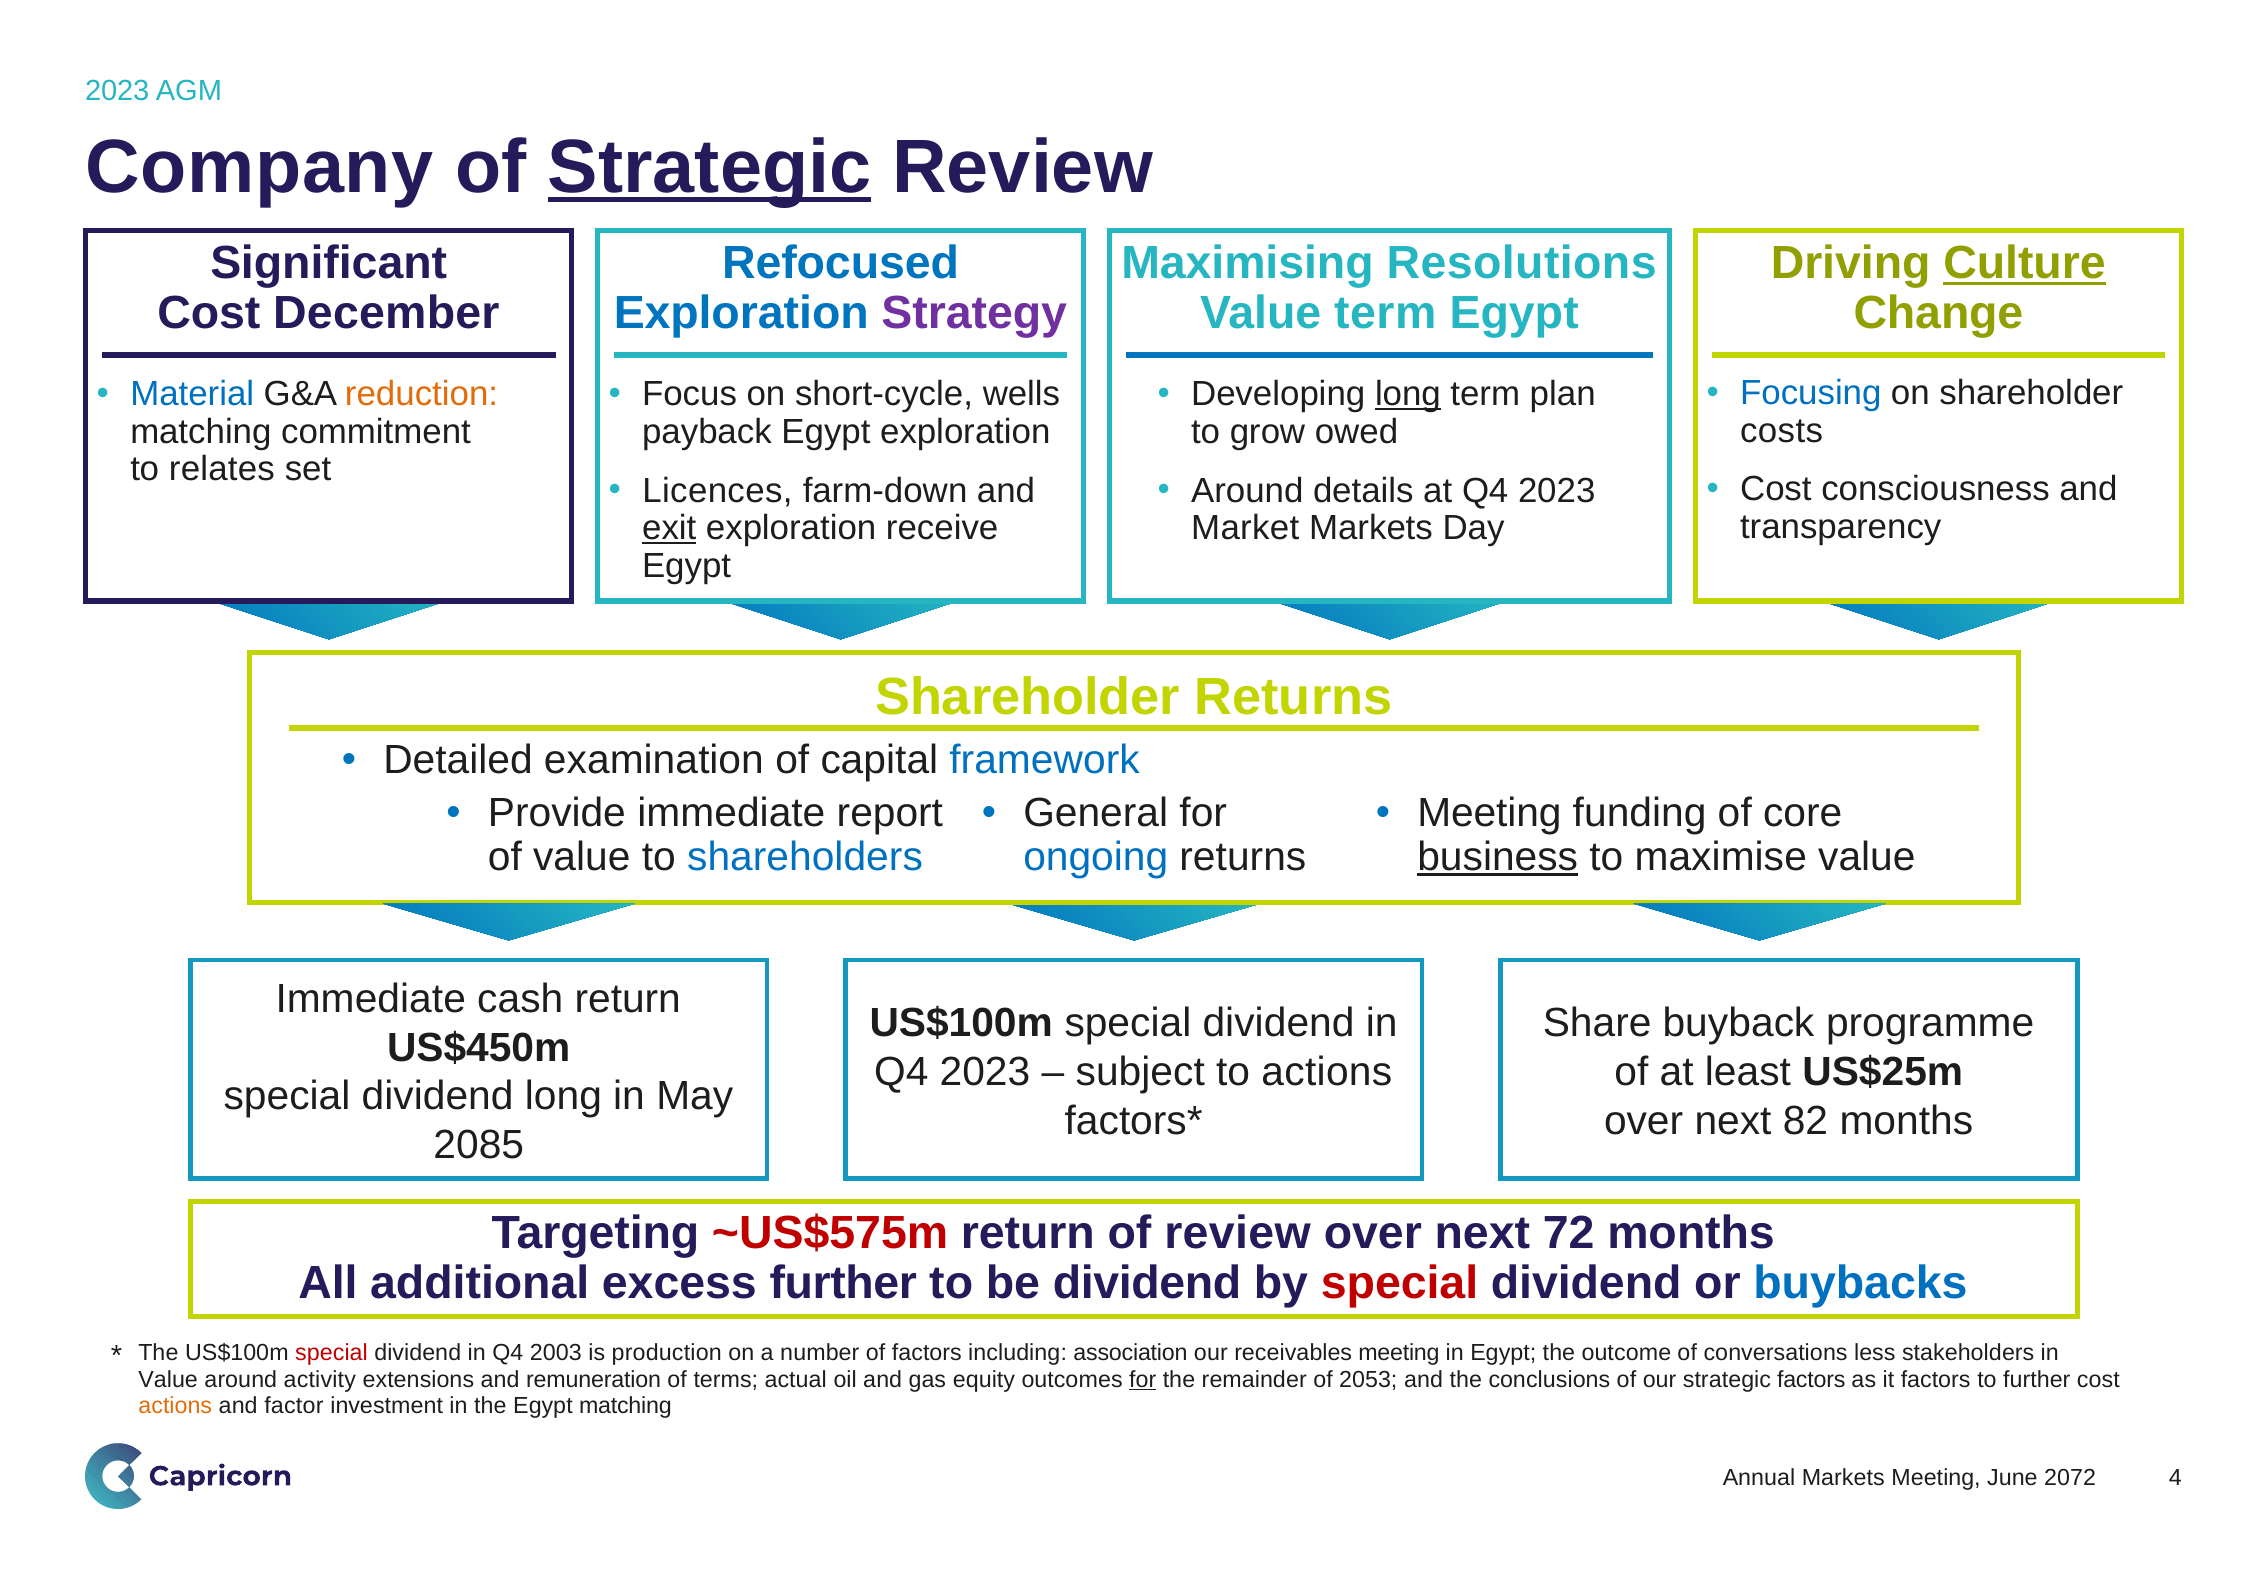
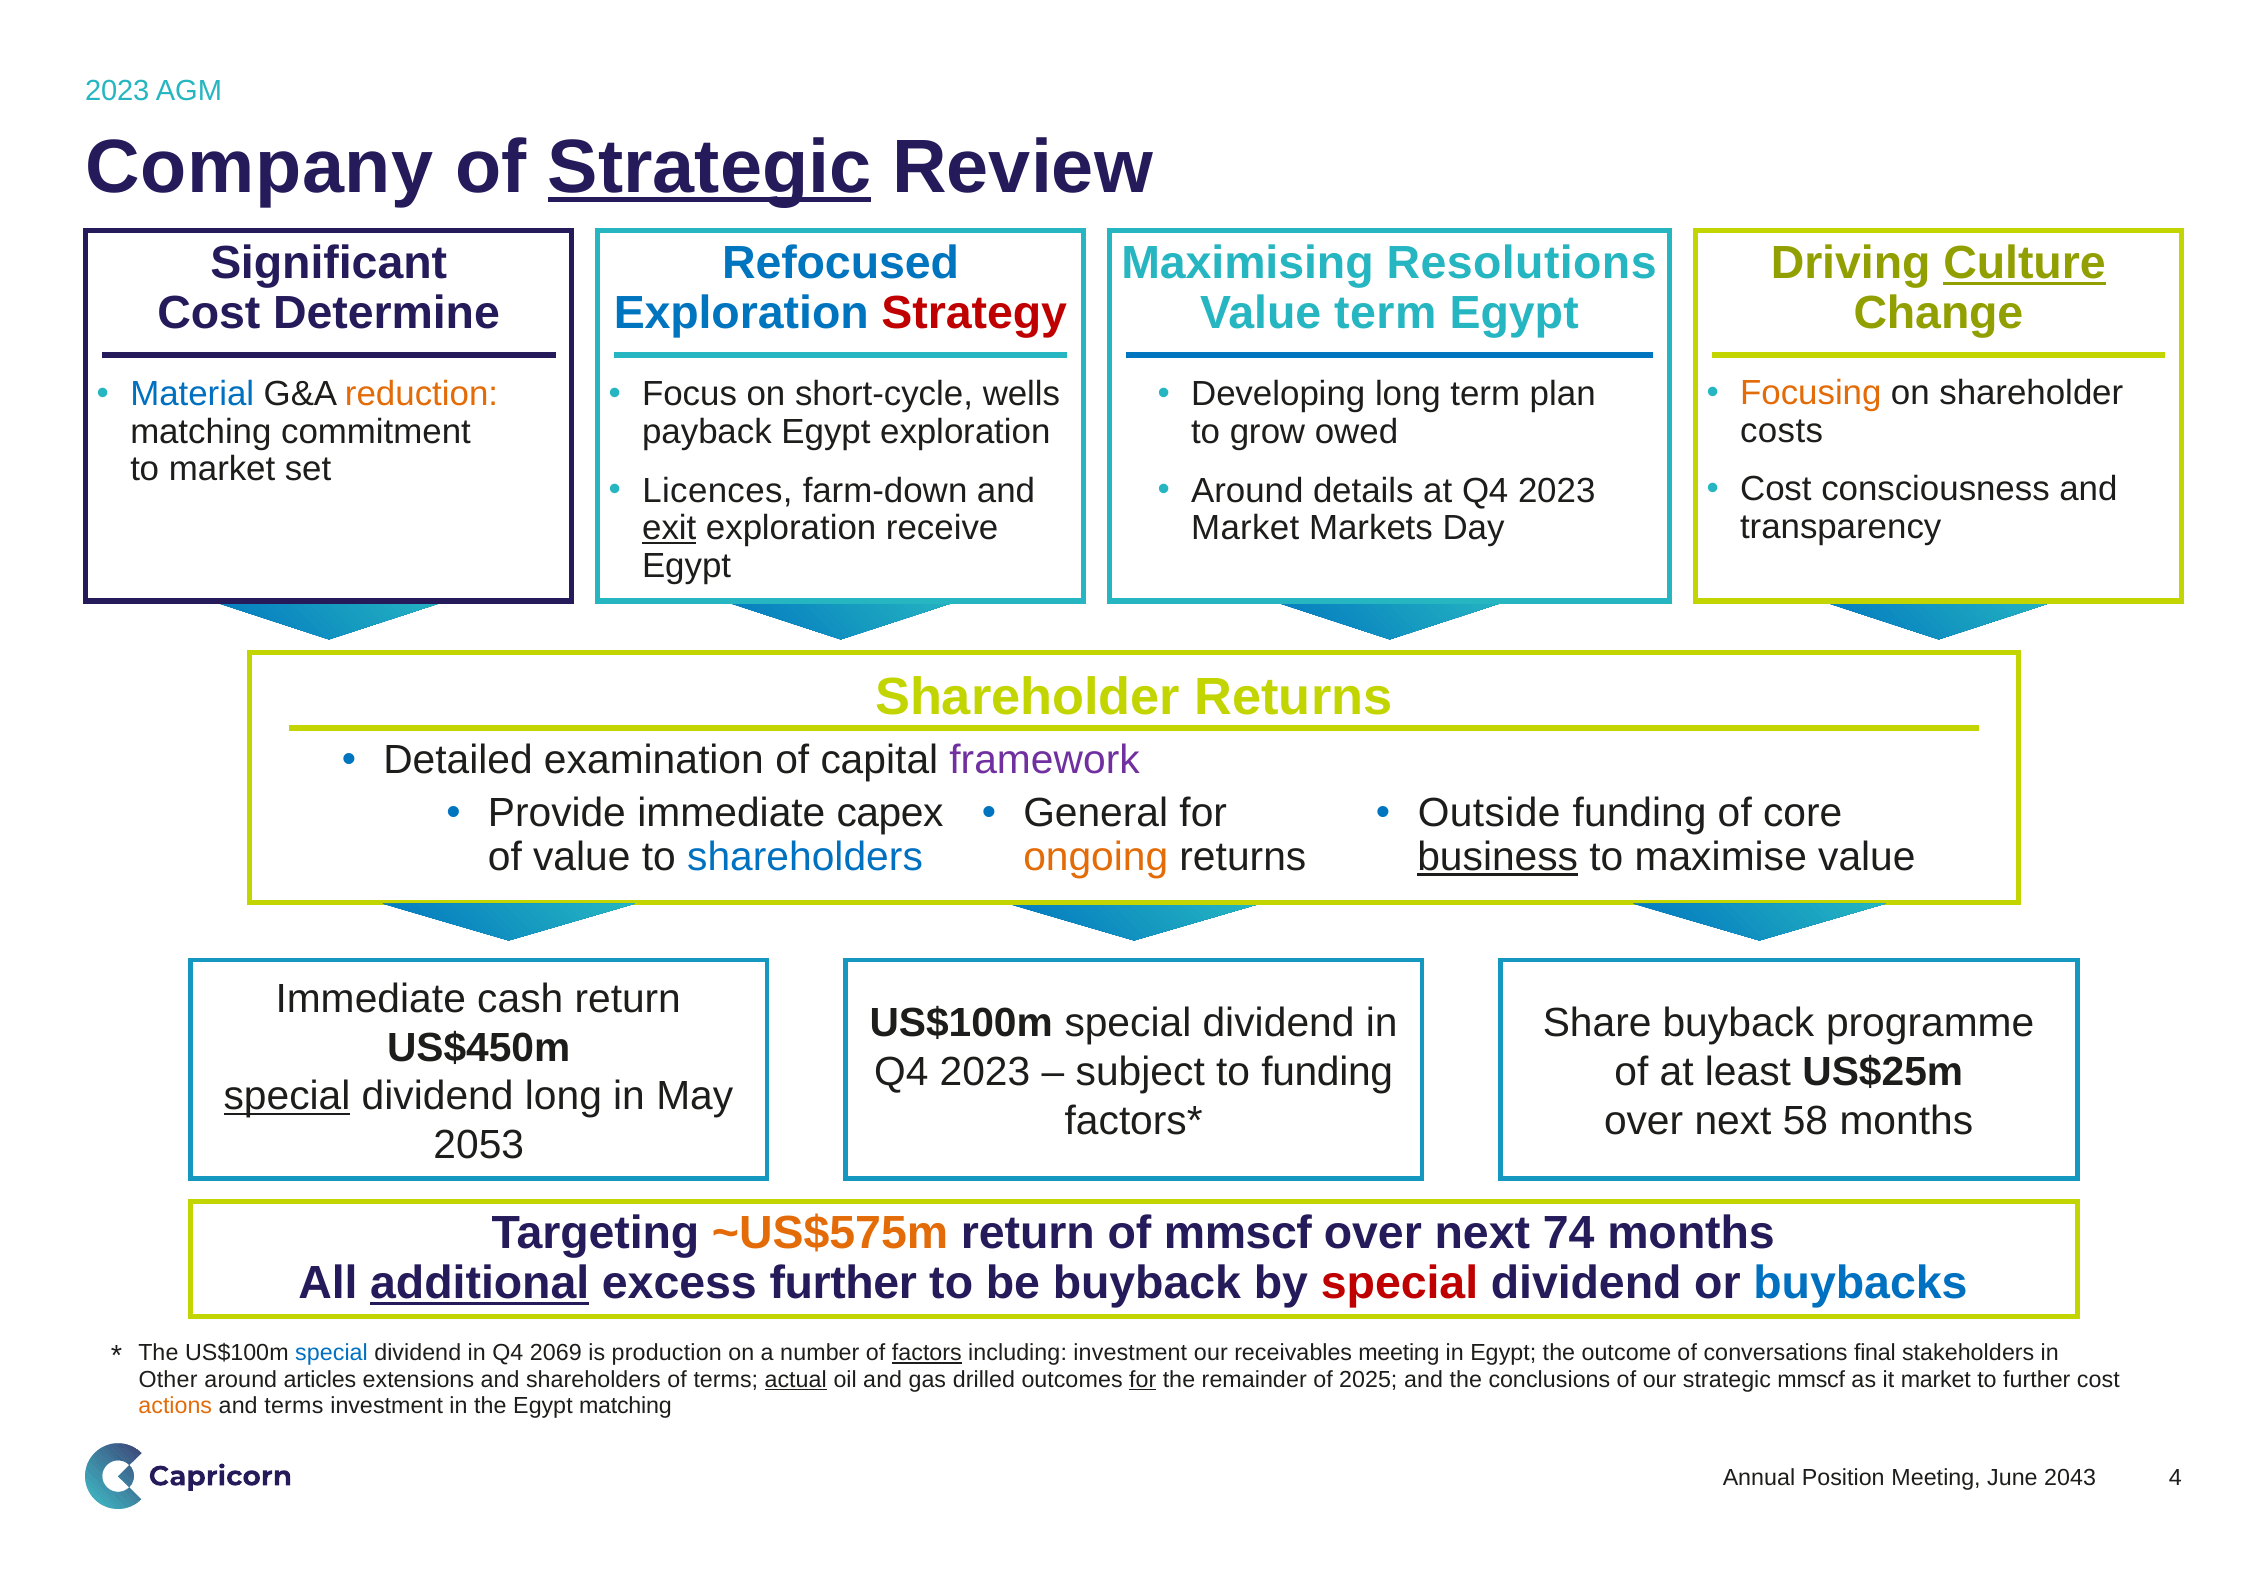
December: December -> Determine
Strategy colour: purple -> red
Focusing colour: blue -> orange
long at (1408, 394) underline: present -> none
to relates: relates -> market
framework colour: blue -> purple
report: report -> capex
Meeting at (1489, 813): Meeting -> Outside
ongoing colour: blue -> orange
actions at (1327, 1072): actions -> funding
special at (287, 1097) underline: none -> present
82: 82 -> 58
2085: 2085 -> 2053
~US$575m colour: red -> orange
of review: review -> mmscf
72: 72 -> 74
additional underline: none -> present
be dividend: dividend -> buyback
special at (332, 1353) colour: red -> blue
2003: 2003 -> 2069
factors at (927, 1353) underline: none -> present
including association: association -> investment
less: less -> final
Value at (168, 1379): Value -> Other
activity: activity -> articles
and remuneration: remuneration -> shareholders
actual underline: none -> present
equity: equity -> drilled
2053: 2053 -> 2025
strategic factors: factors -> mmscf
it factors: factors -> market
and factor: factor -> terms
Annual Markets: Markets -> Position
2072: 2072 -> 2043
